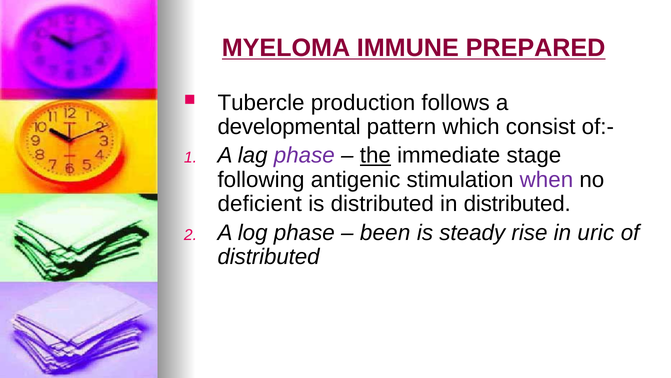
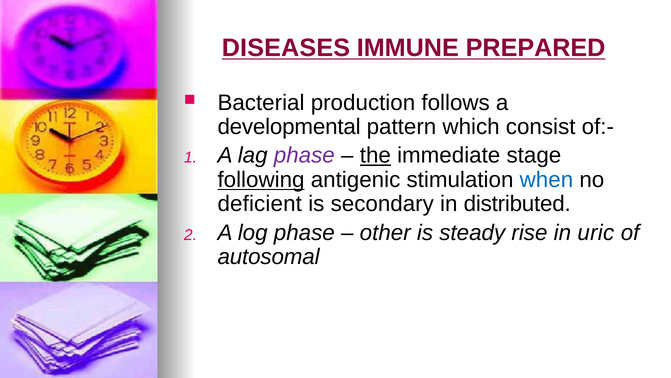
MYELOMA: MYELOMA -> DISEASES
Tubercle: Tubercle -> Bacterial
following underline: none -> present
when colour: purple -> blue
is distributed: distributed -> secondary
been: been -> other
distributed at (269, 257): distributed -> autosomal
